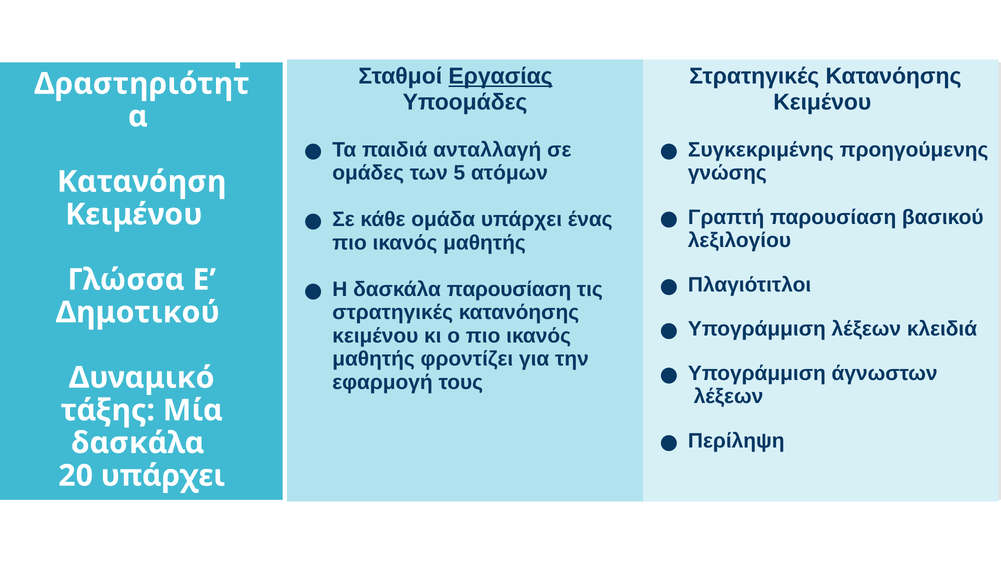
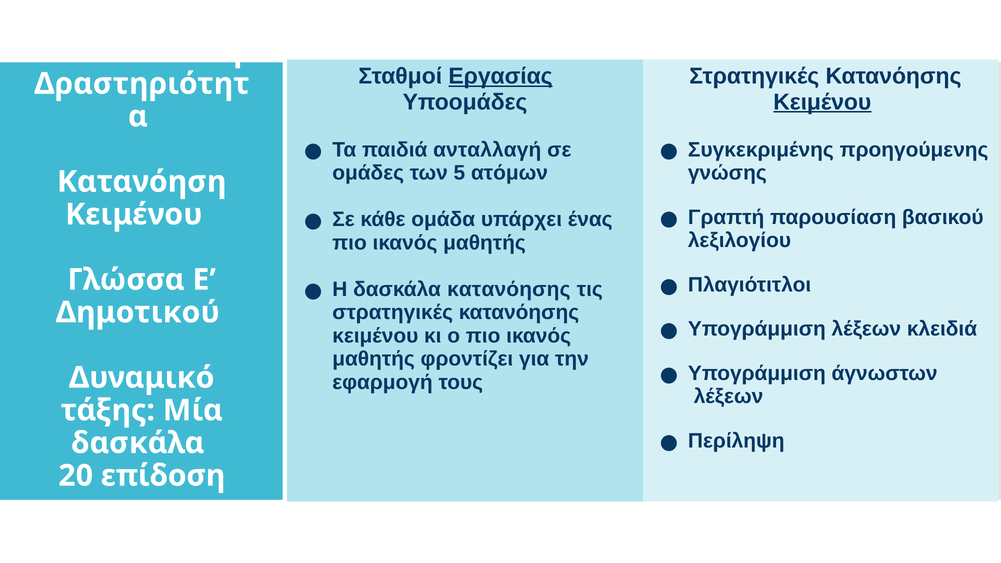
Κειμένου at (822, 102) underline: none -> present
δασκάλα παρουσίαση: παρουσίαση -> κατανόησης
20 υπάρχει: υπάρχει -> επίδοση
